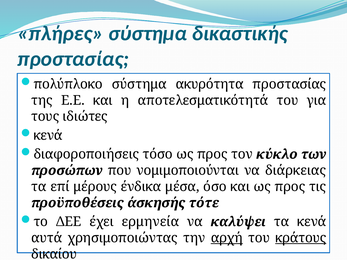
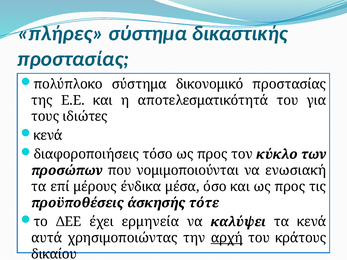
ακυρότητα: ακυρότητα -> δικονομικό
διάρκειας: διάρκειας -> ενωσιακή
κράτους underline: present -> none
